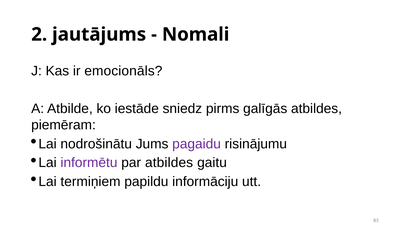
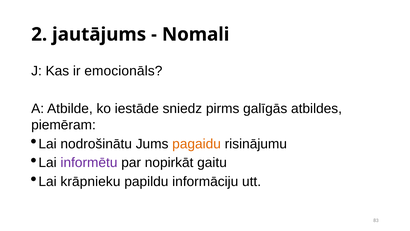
pagaidu colour: purple -> orange
par atbildes: atbildes -> nopirkāt
termiņiem: termiņiem -> krāpnieku
